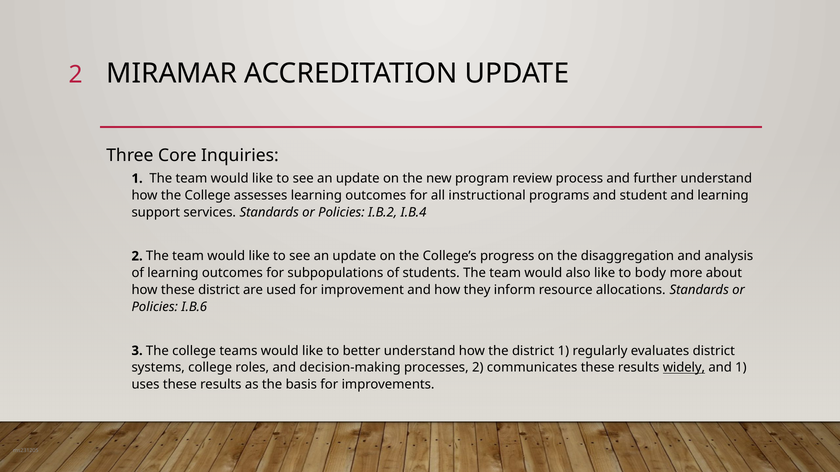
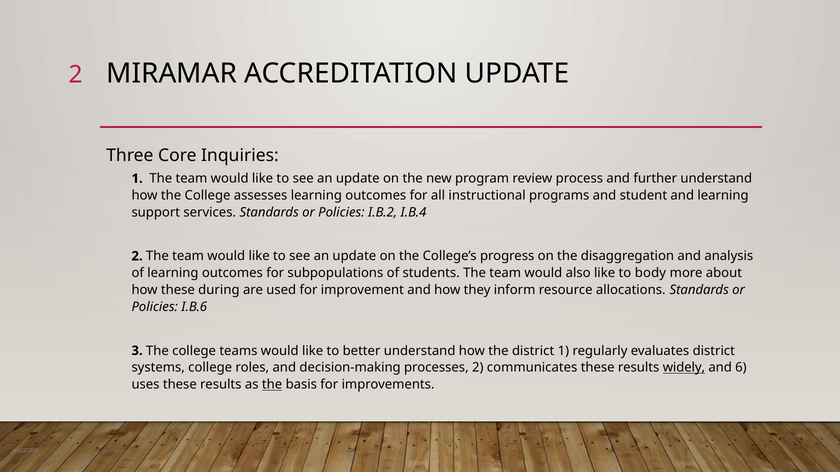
these district: district -> during
and 1: 1 -> 6
the at (272, 385) underline: none -> present
